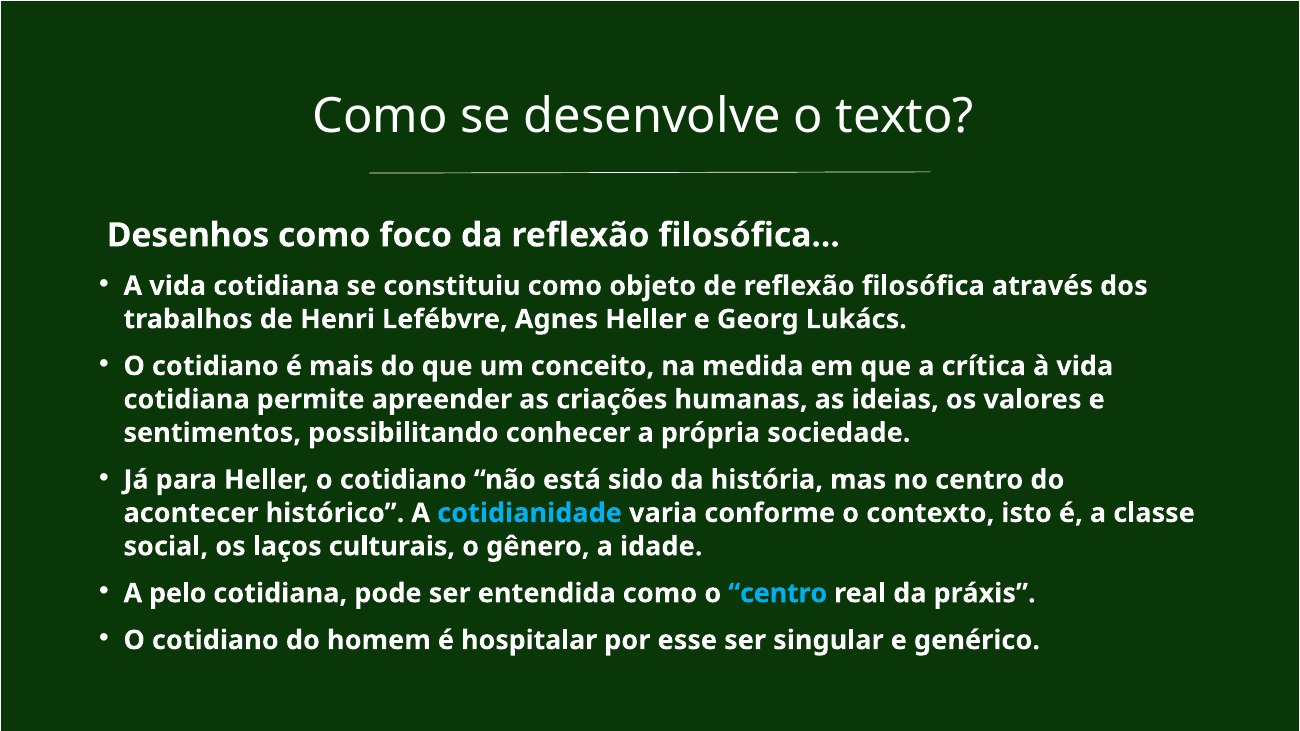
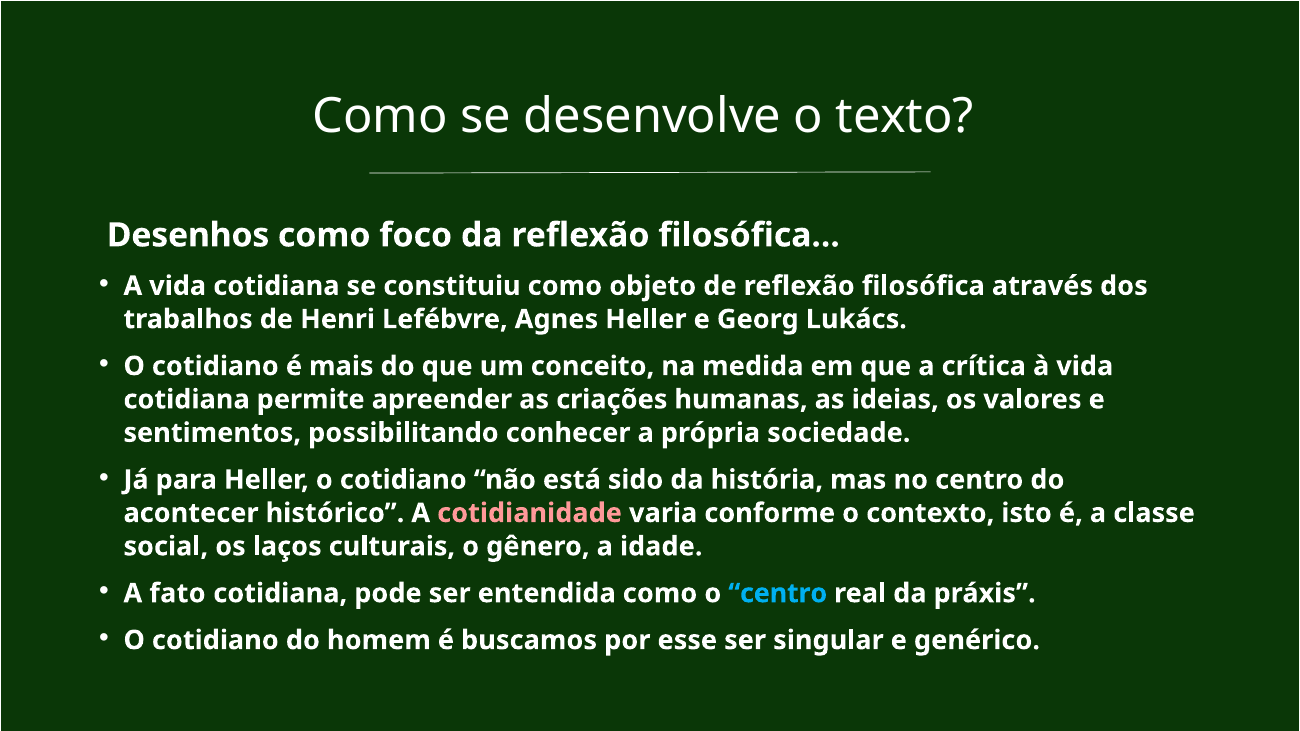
cotidianidade colour: light blue -> pink
pelo: pelo -> fato
hospitalar: hospitalar -> buscamos
